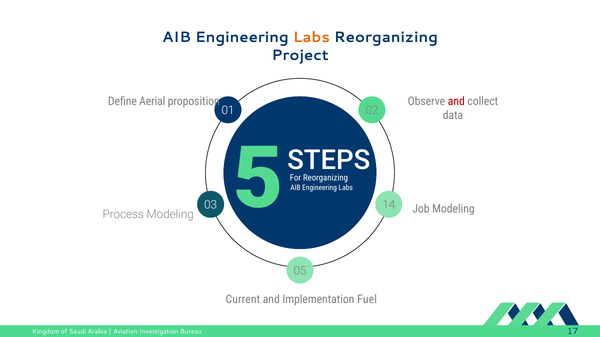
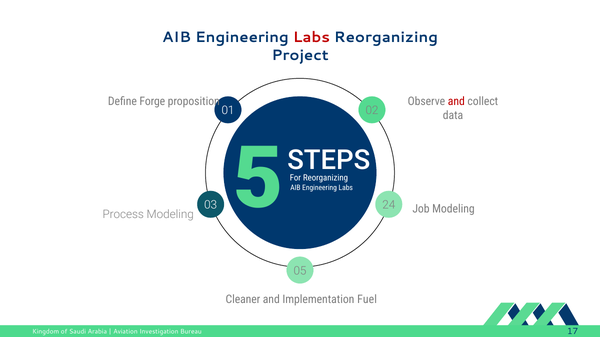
Labs at (311, 37) colour: orange -> red
Aerial: Aerial -> Forge
14: 14 -> 24
Current: Current -> Cleaner
